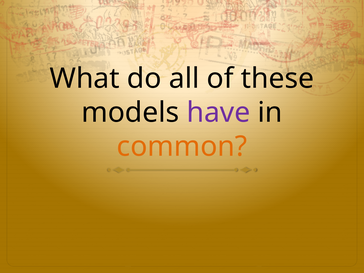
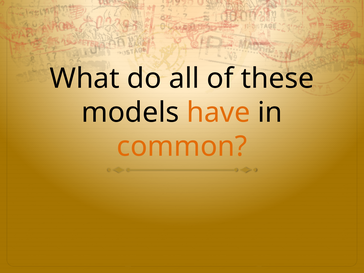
have colour: purple -> orange
